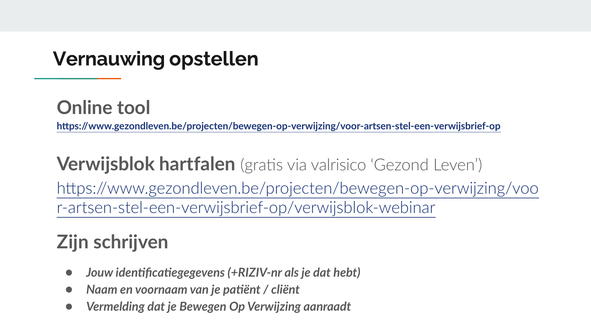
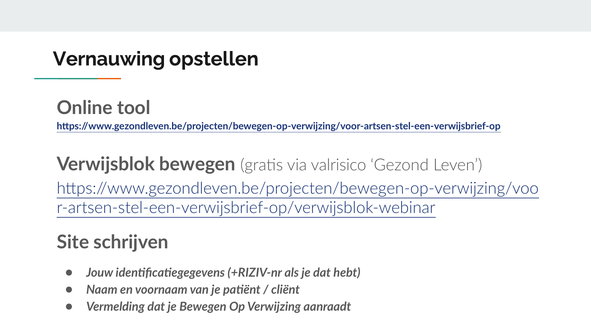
Verwijsblok hartfalen: hartfalen -> bewegen
Zijn: Zijn -> Site
